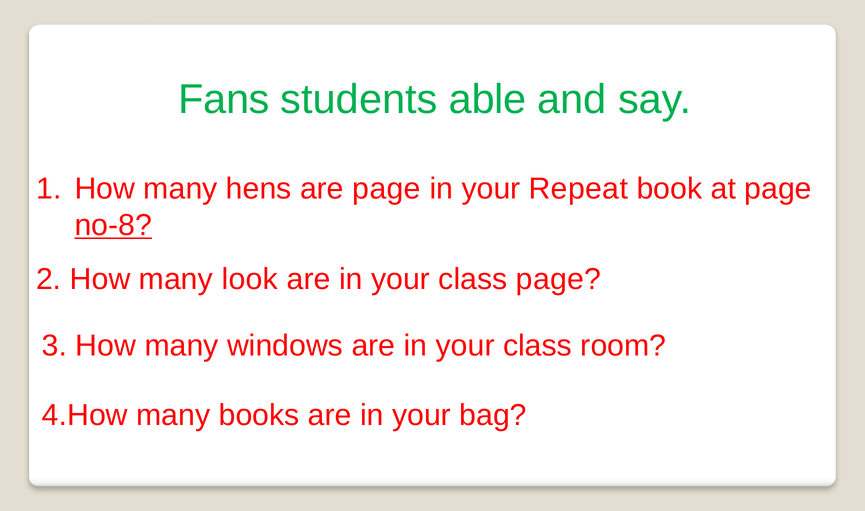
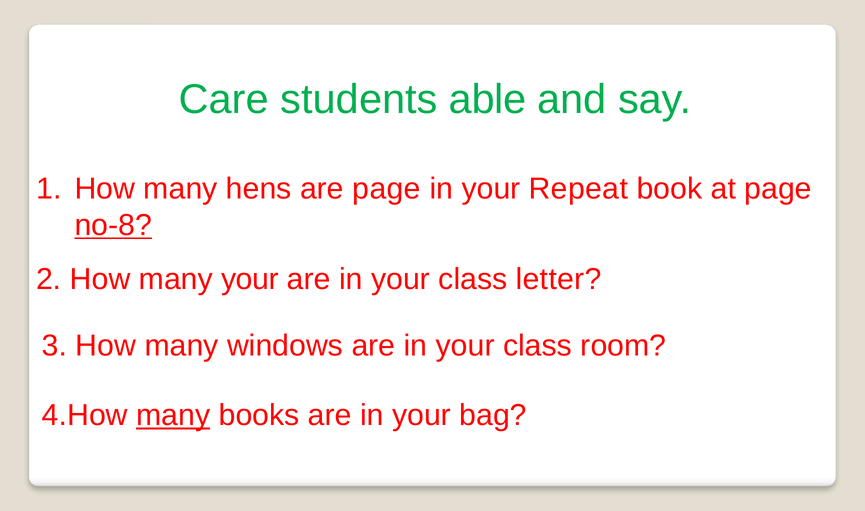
Fans: Fans -> Care
many look: look -> your
class page: page -> letter
many at (173, 415) underline: none -> present
